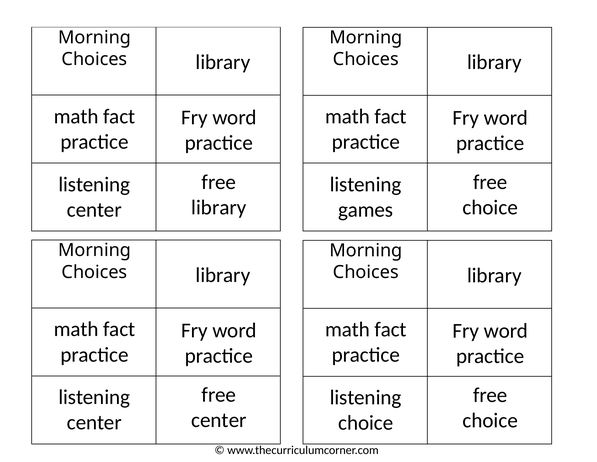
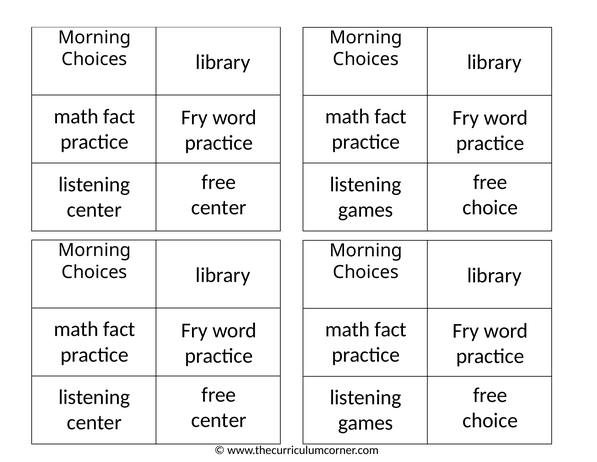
library at (219, 207): library -> center
choice at (366, 422): choice -> games
